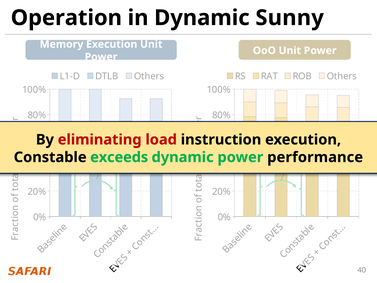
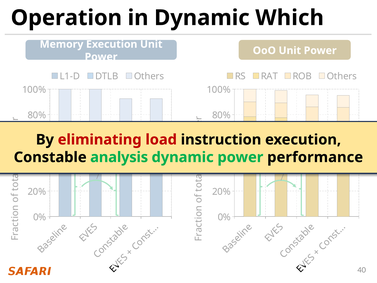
Sunny: Sunny -> Which
exceeds: exceeds -> analysis
